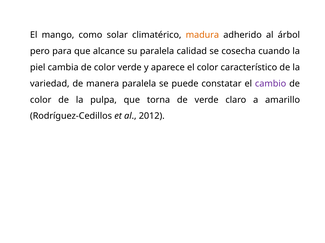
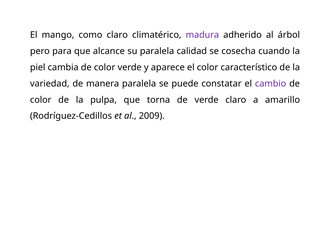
como solar: solar -> claro
madura colour: orange -> purple
2012: 2012 -> 2009
